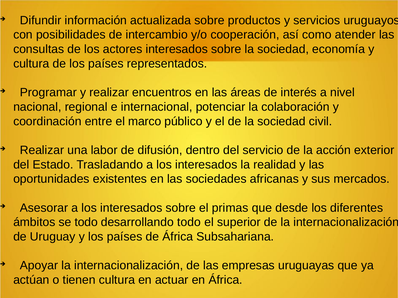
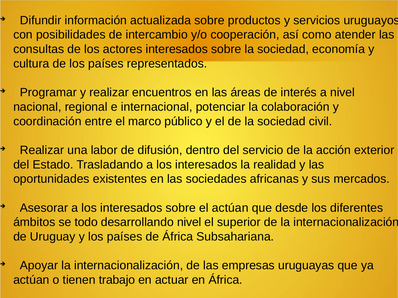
el primas: primas -> actúan
desarrollando todo: todo -> nivel
tienen cultura: cultura -> trabajo
